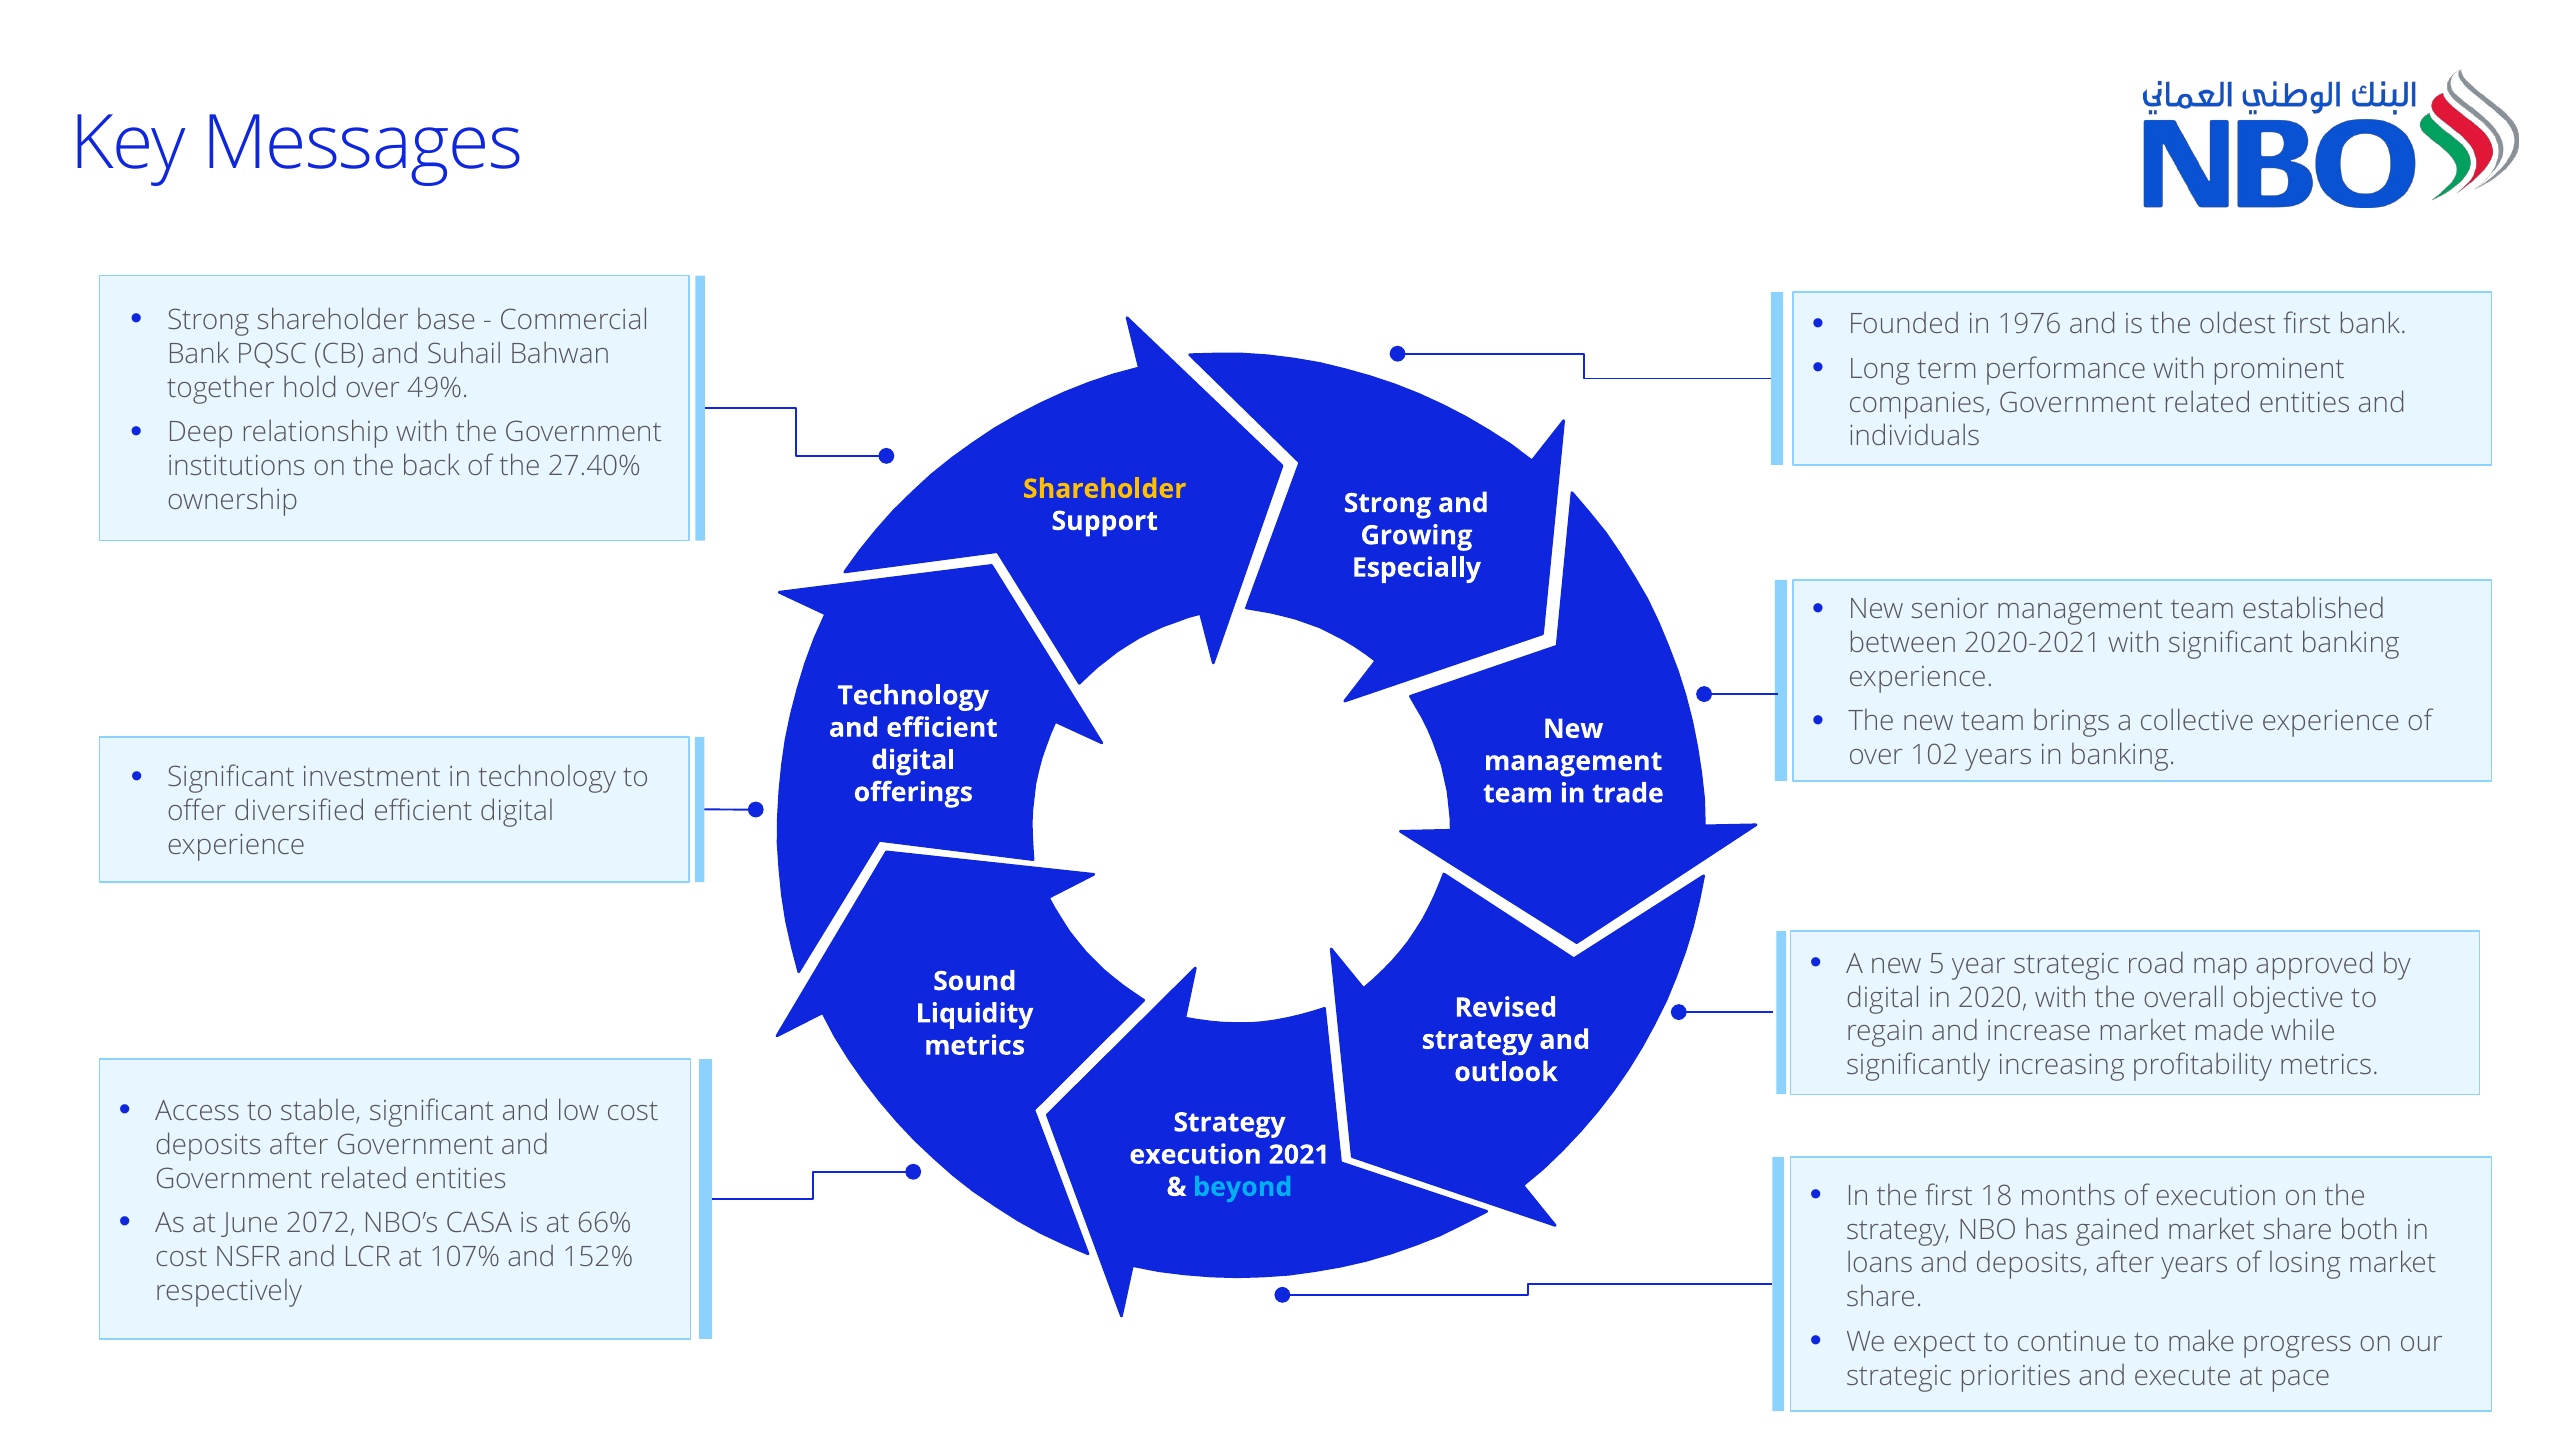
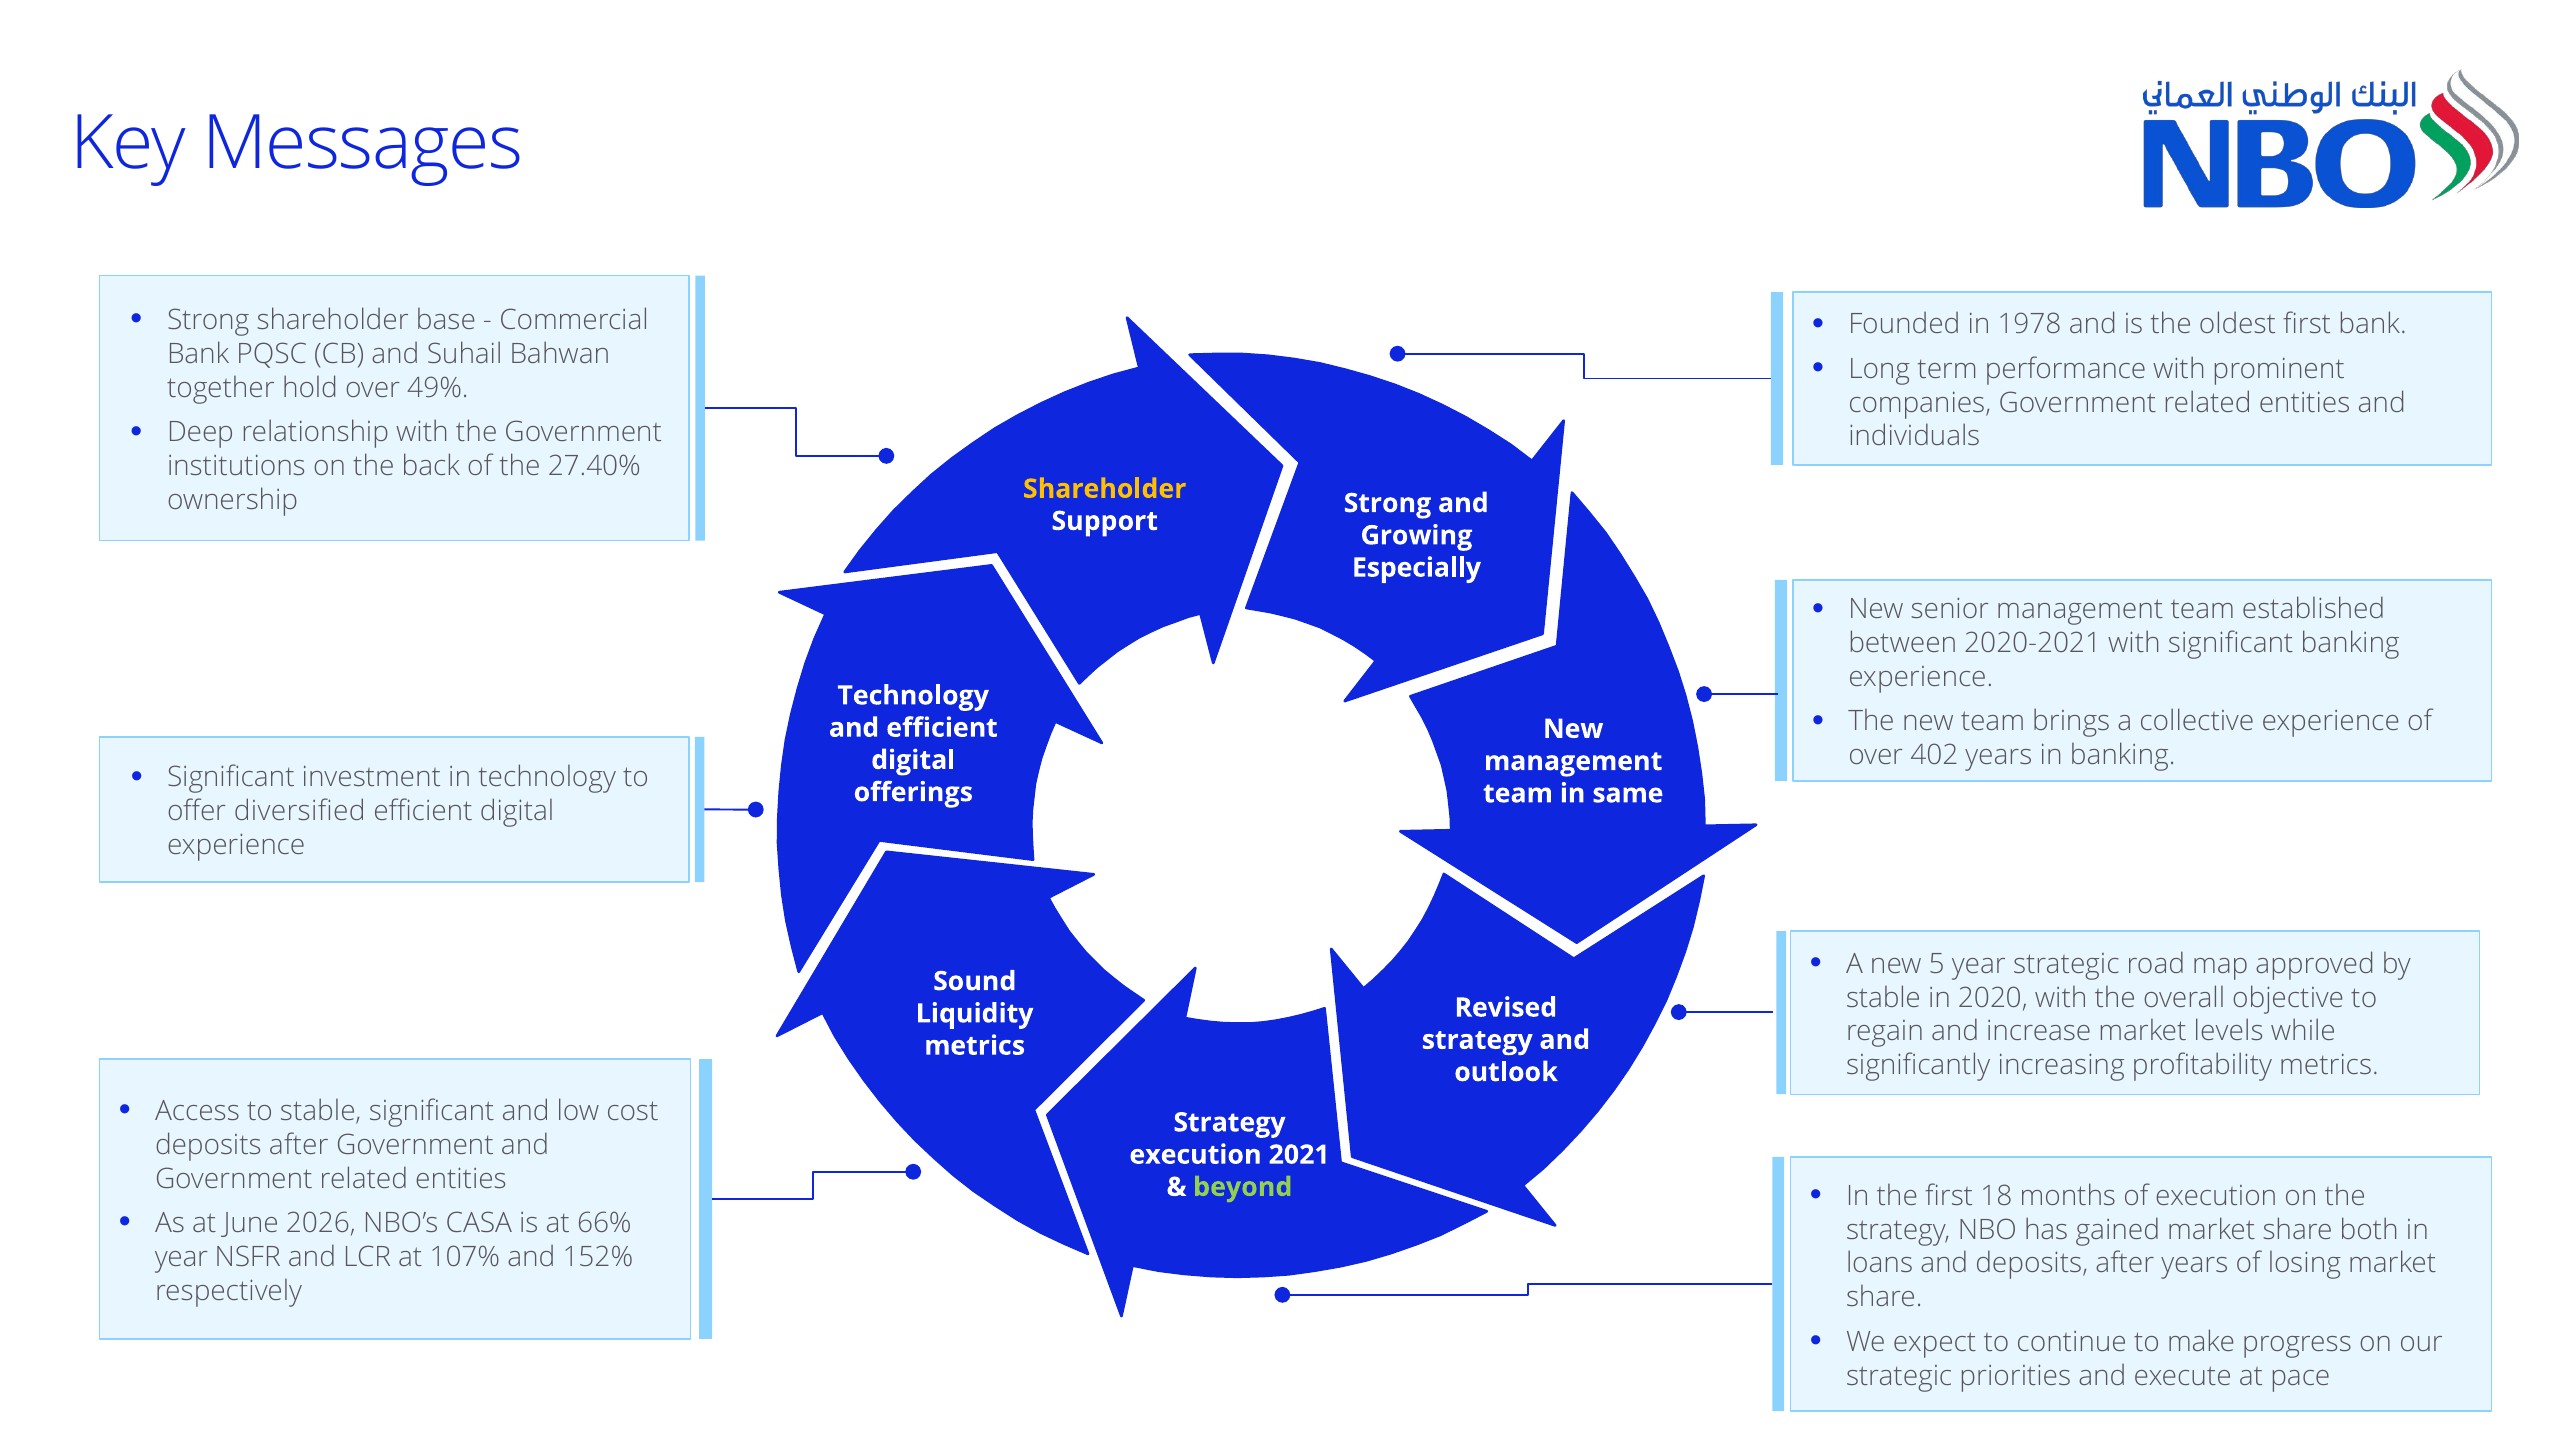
1976: 1976 -> 1978
102: 102 -> 402
trade: trade -> same
digital at (1883, 998): digital -> stable
made: made -> levels
beyond colour: light blue -> light green
2072: 2072 -> 2026
cost at (181, 1257): cost -> year
